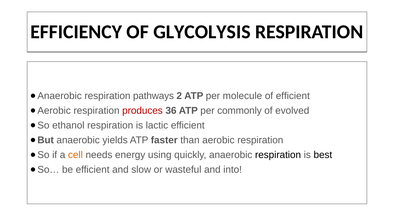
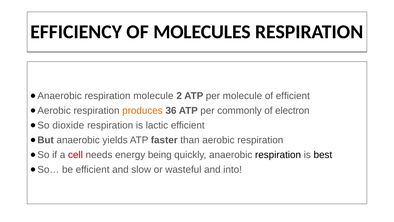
GLYCOLYSIS: GLYCOLYSIS -> MOLECULES
respiration pathways: pathways -> molecule
produces colour: red -> orange
evolved: evolved -> electron
ethanol: ethanol -> dioxide
cell colour: orange -> red
using: using -> being
